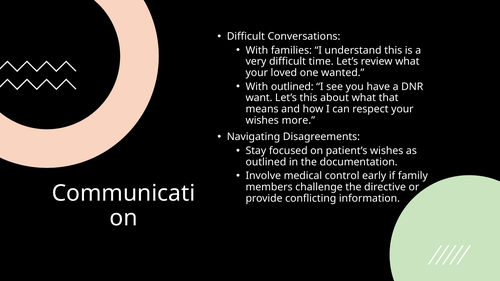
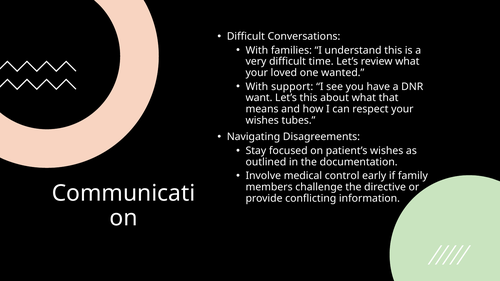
With outlined: outlined -> support
more: more -> tubes
